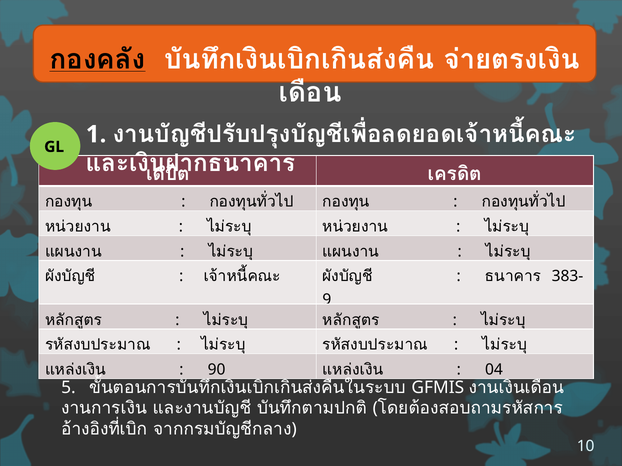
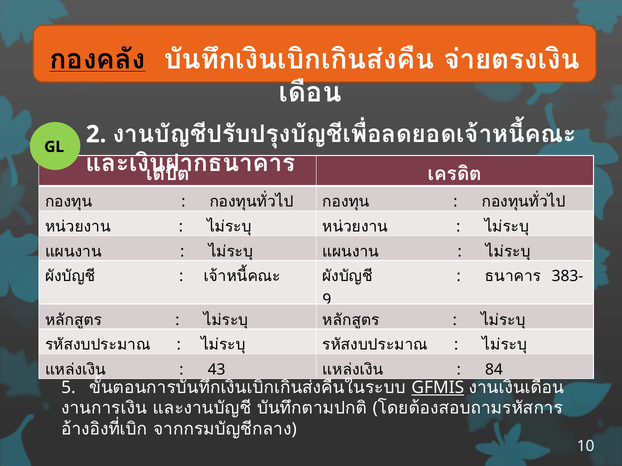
1: 1 -> 2
90: 90 -> 43
04: 04 -> 84
GFMIS underline: none -> present
